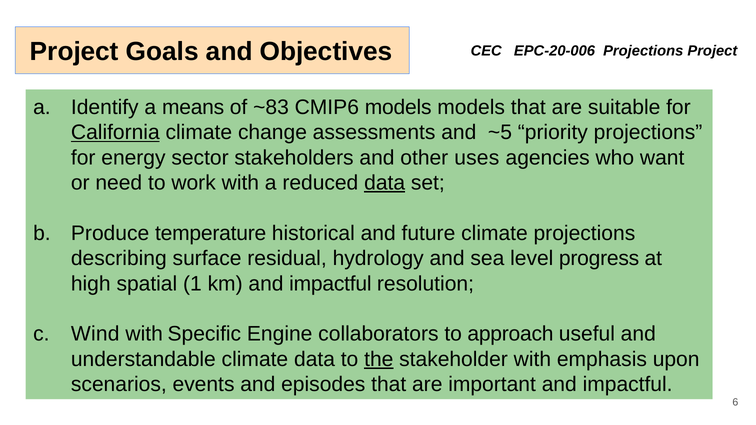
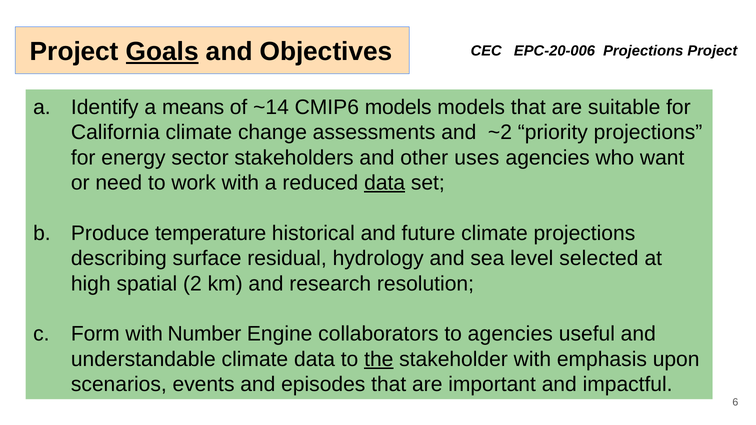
Goals underline: none -> present
~83: ~83 -> ~14
California underline: present -> none
~5: ~5 -> ~2
progress: progress -> selected
1: 1 -> 2
km and impactful: impactful -> research
Wind: Wind -> Form
Specific: Specific -> Number
to approach: approach -> agencies
